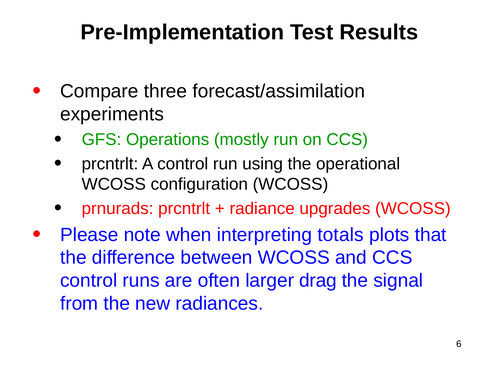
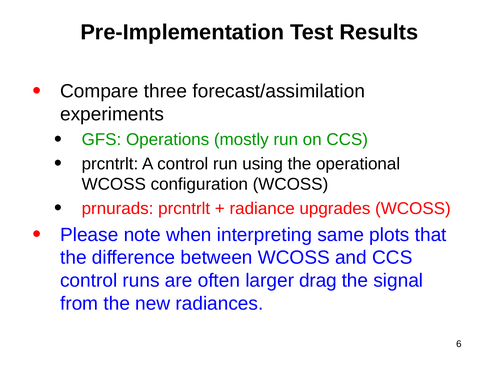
totals: totals -> same
